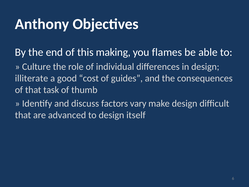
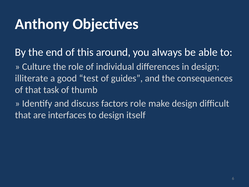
making: making -> around
flames: flames -> always
cost: cost -> test
factors vary: vary -> role
advanced: advanced -> interfaces
